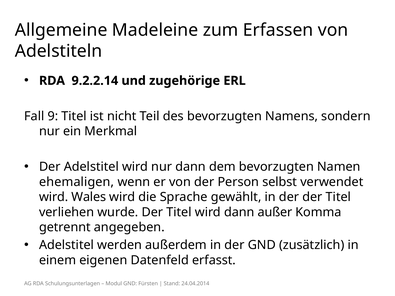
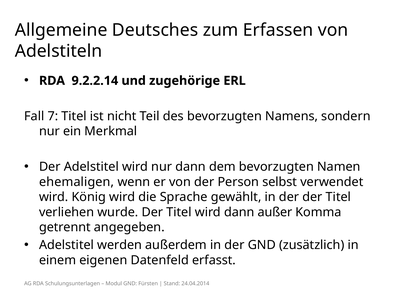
Madeleine: Madeleine -> Deutsches
9: 9 -> 7
Wales: Wales -> König
